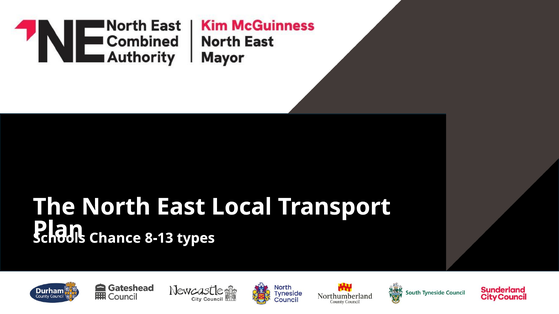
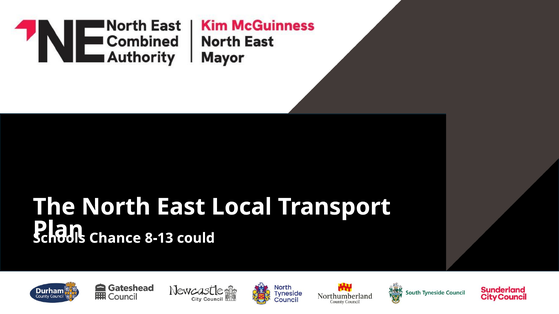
types: types -> could
